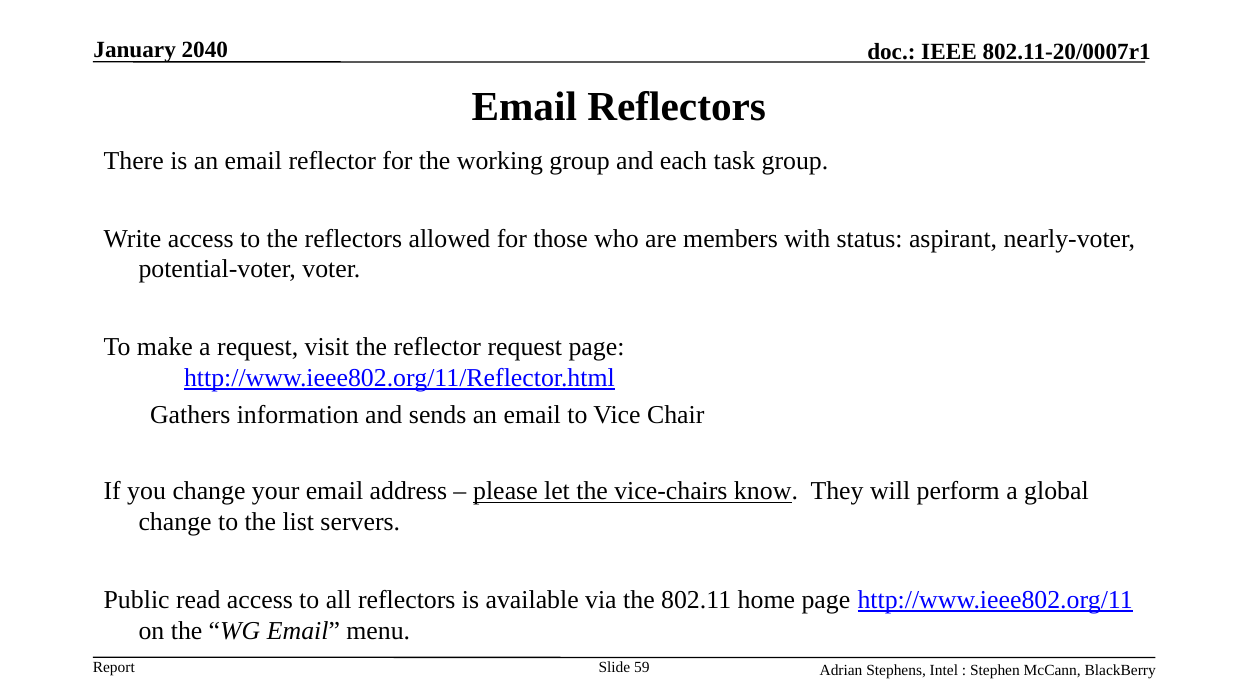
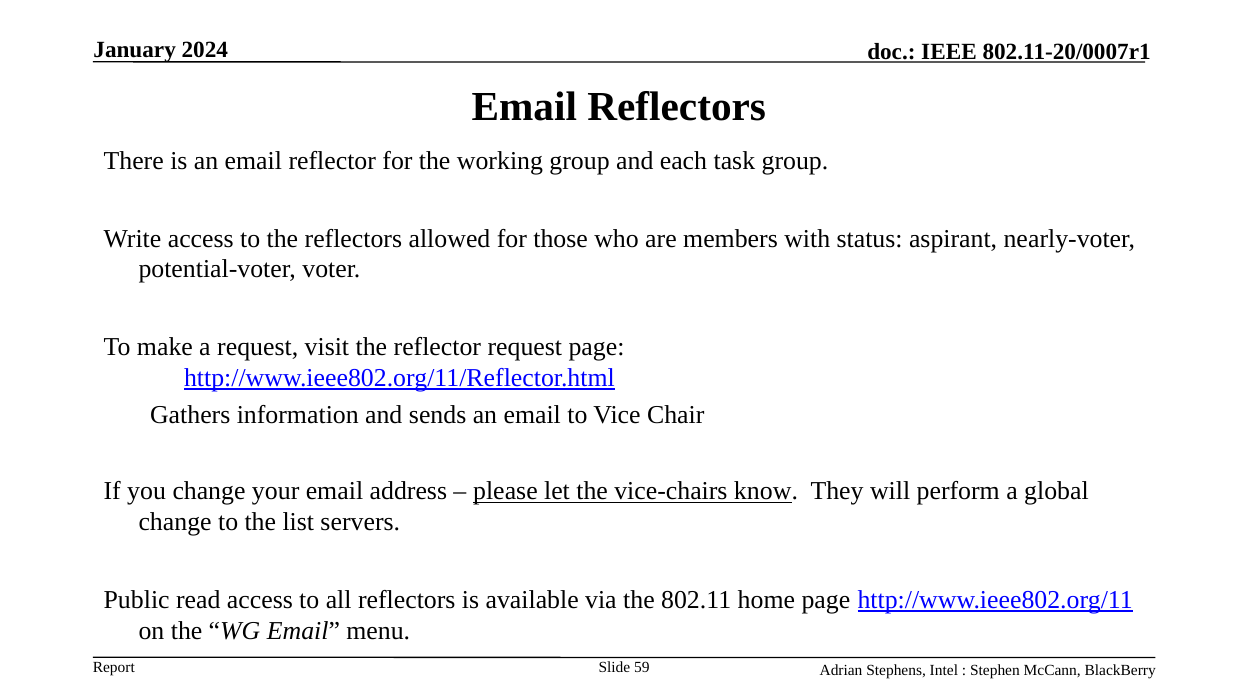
2040: 2040 -> 2024
